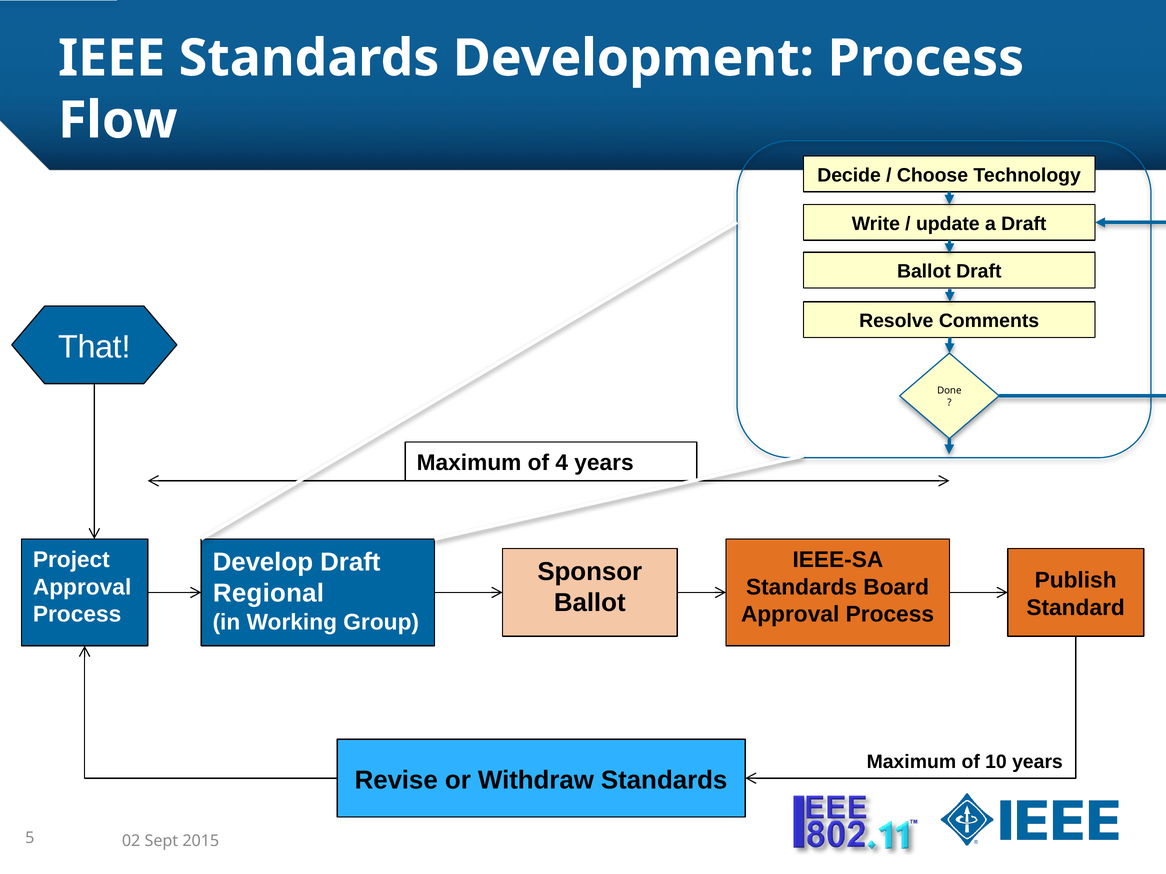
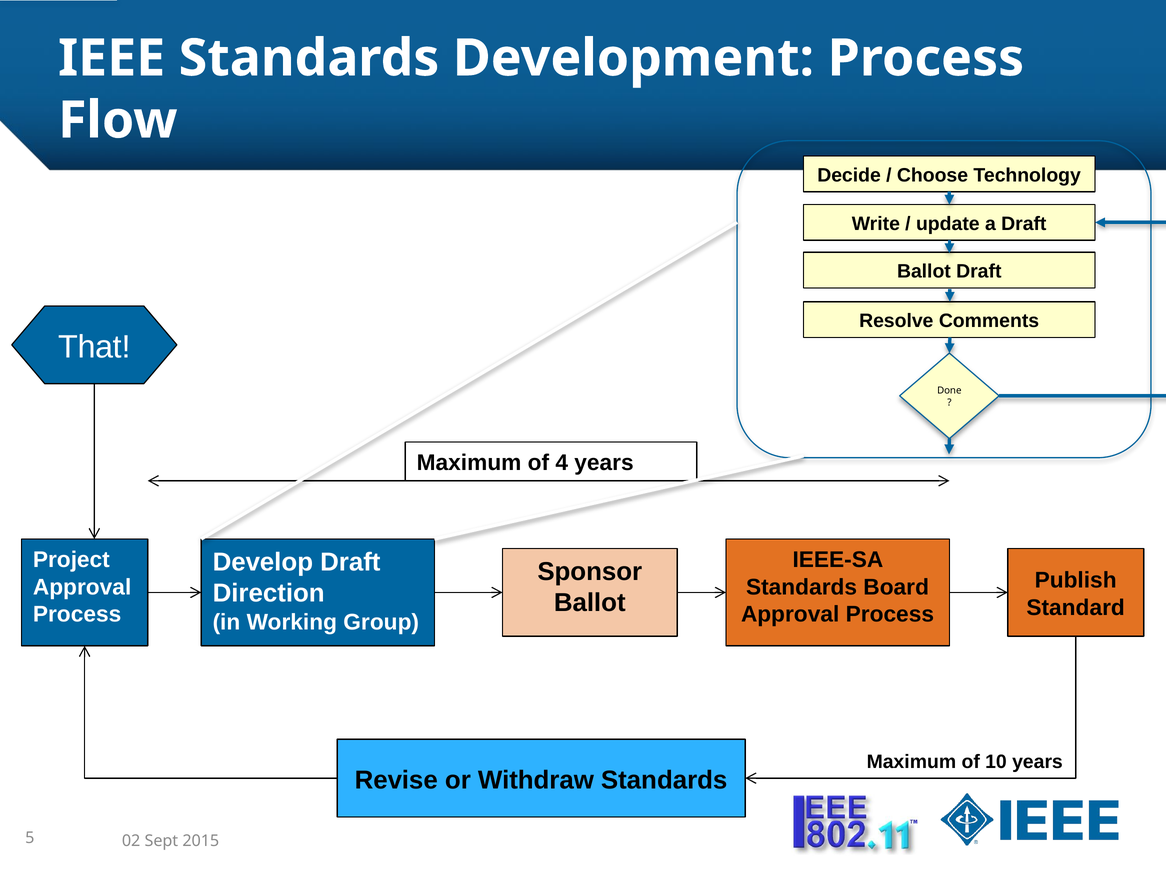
Regional: Regional -> Direction
